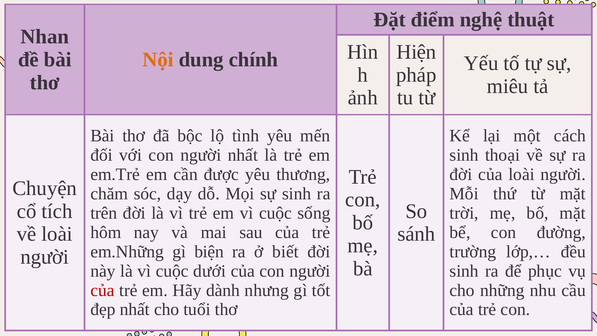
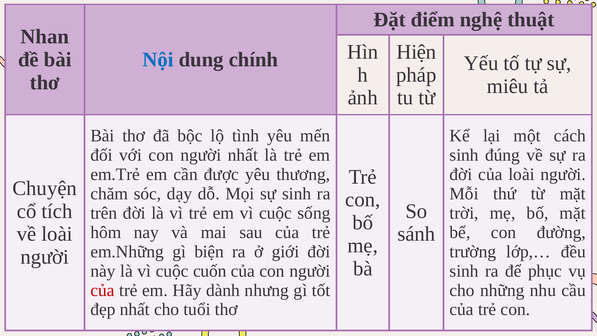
Nội colour: orange -> blue
thoại: thoại -> đúng
biết: biết -> giới
dưới: dưới -> cuốn
